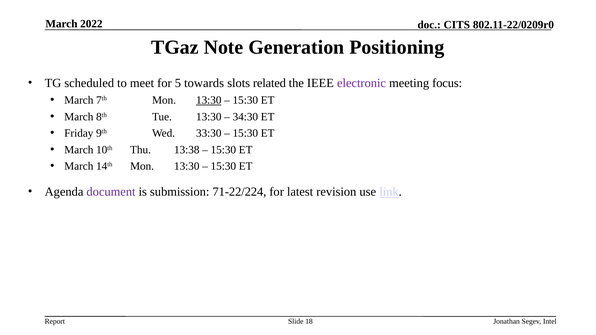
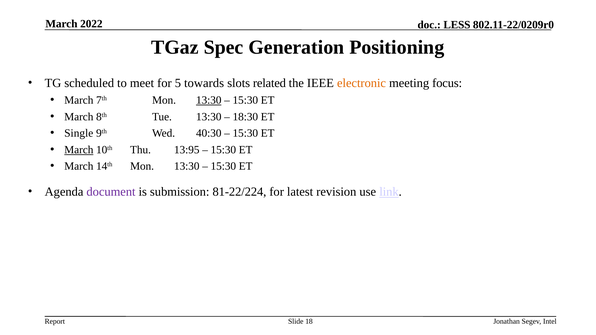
CITS: CITS -> LESS
Note: Note -> Spec
electronic colour: purple -> orange
34:30: 34:30 -> 18:30
Friday: Friday -> Single
33:30: 33:30 -> 40:30
March at (79, 150) underline: none -> present
13:38: 13:38 -> 13:95
71-22/224: 71-22/224 -> 81-22/224
